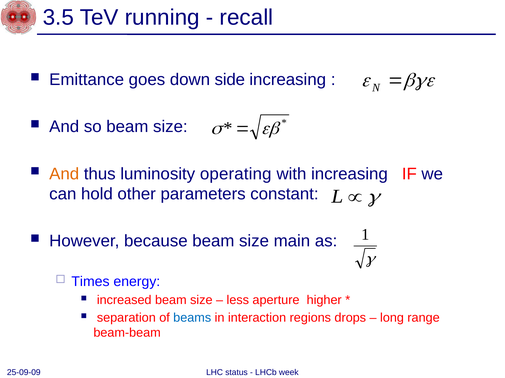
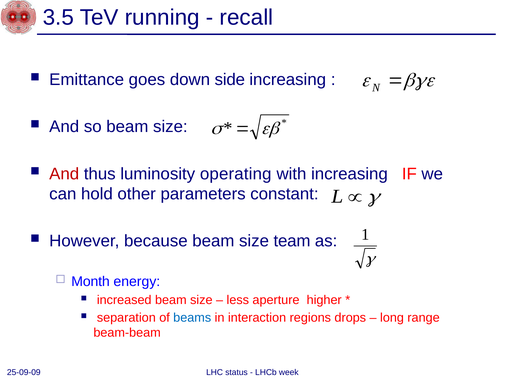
And at (64, 174) colour: orange -> red
main: main -> team
Times: Times -> Month
